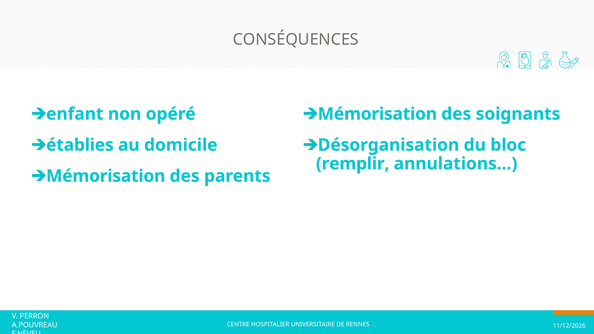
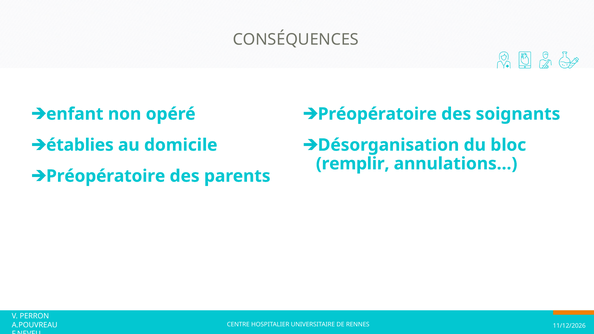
Mémorisation at (377, 114): Mémorisation -> Préopératoire
Mémorisation at (106, 176): Mémorisation -> Préopératoire
